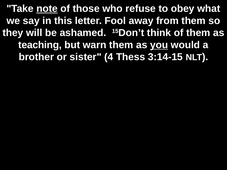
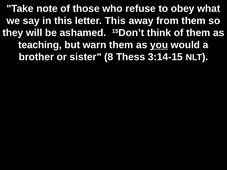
note underline: present -> none
letter Fool: Fool -> This
4: 4 -> 8
